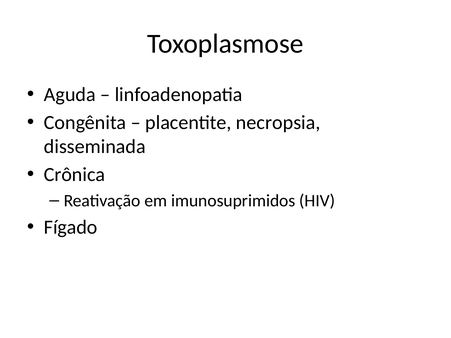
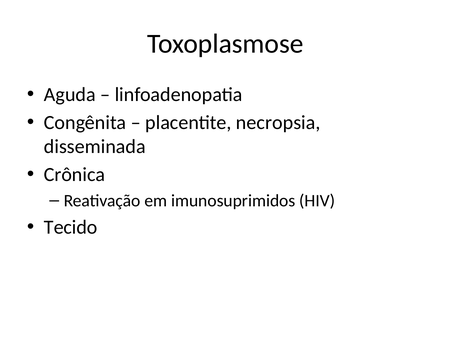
Fígado: Fígado -> Tecido
